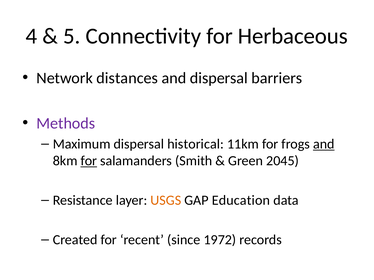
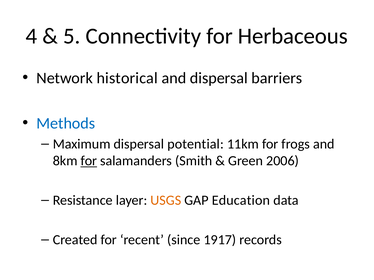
distances: distances -> historical
Methods colour: purple -> blue
historical: historical -> potential
and at (324, 144) underline: present -> none
2045: 2045 -> 2006
1972: 1972 -> 1917
